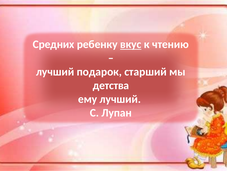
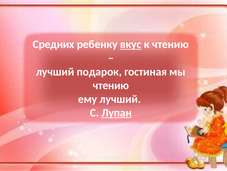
старший: старший -> гостиная
детства at (111, 85): детства -> чтению
Лупан underline: none -> present
